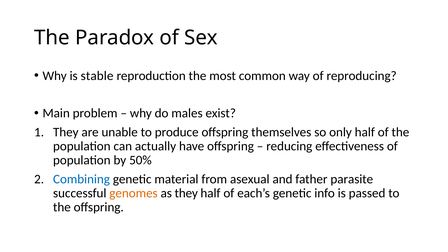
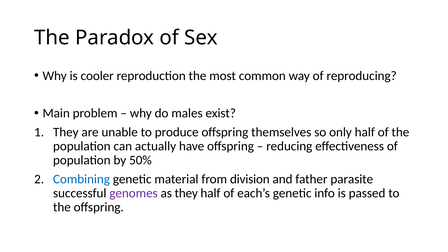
stable: stable -> cooler
asexual: asexual -> division
genomes colour: orange -> purple
